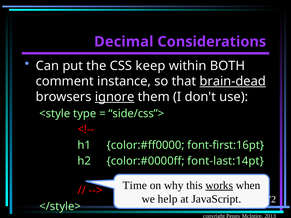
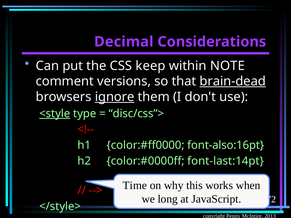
BOTH: BOTH -> NOTE
instance: instance -> versions
<style underline: none -> present
side/css”>: side/css”> -> disc/css”>
font-first:16pt: font-first:16pt -> font-also:16pt
works underline: present -> none
help: help -> long
